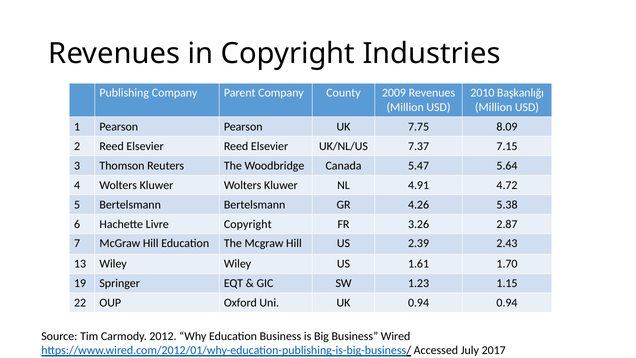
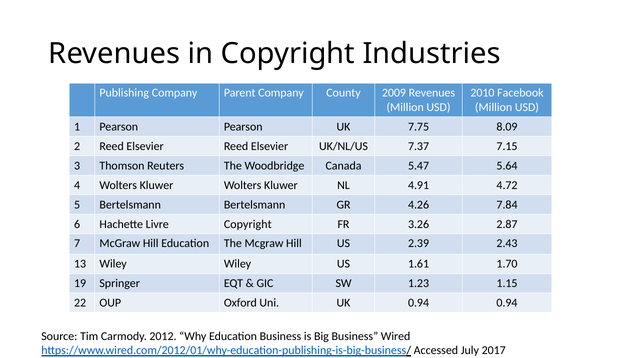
Başkanlığı: Başkanlığı -> Facebook
5.38: 5.38 -> 7.84
